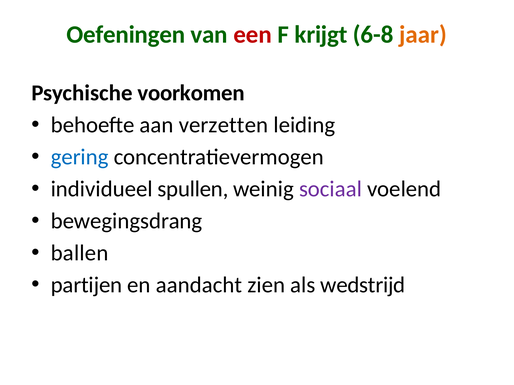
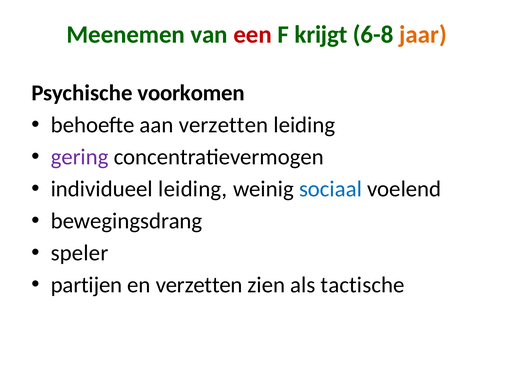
Oefeningen: Oefeningen -> Meenemen
gering colour: blue -> purple
individueel spullen: spullen -> leiding
sociaal colour: purple -> blue
ballen: ballen -> speler
en aandacht: aandacht -> verzetten
wedstrijd: wedstrijd -> tactische
